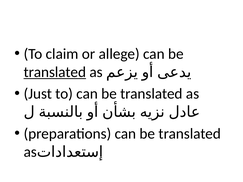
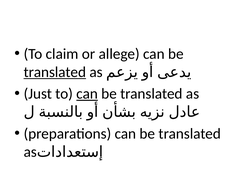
can at (87, 94) underline: none -> present
